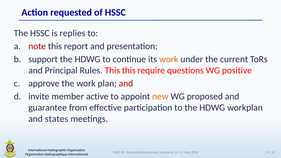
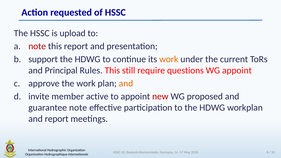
replies: replies -> upload
This this: this -> still
WG positive: positive -> appoint
and at (126, 83) colour: red -> orange
new colour: orange -> red
guarantee from: from -> note
and states: states -> report
